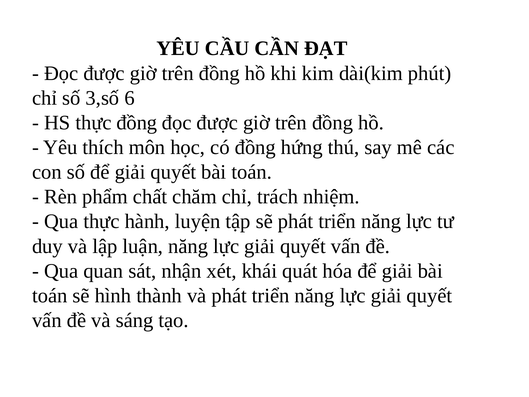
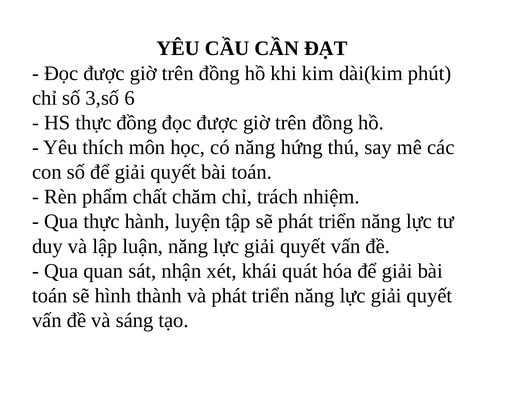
có đồng: đồng -> năng
